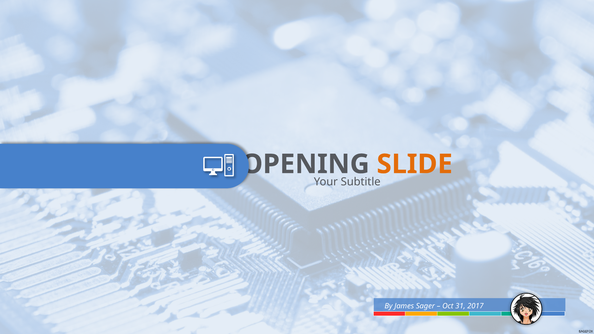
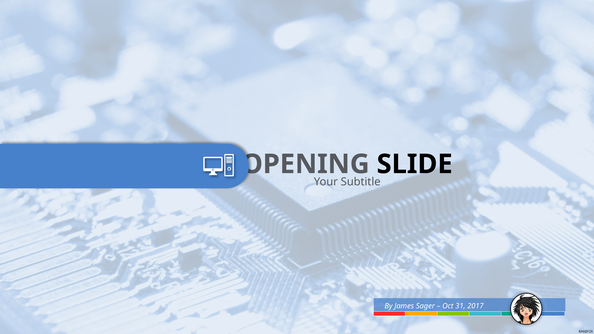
SLIDE colour: orange -> black
